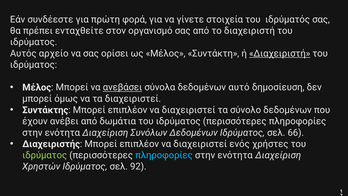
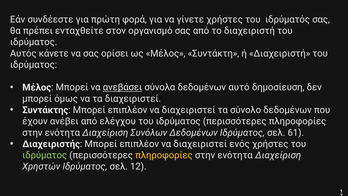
γίνετε στοιχεία: στοιχεία -> χρήστες
αρχείο: αρχείο -> κάνετε
Διαχειριστή at (280, 53) underline: present -> none
δωμάτια: δωμάτια -> ελέγχου
66: 66 -> 61
πληροφορίες at (164, 155) colour: light blue -> yellow
92: 92 -> 12
